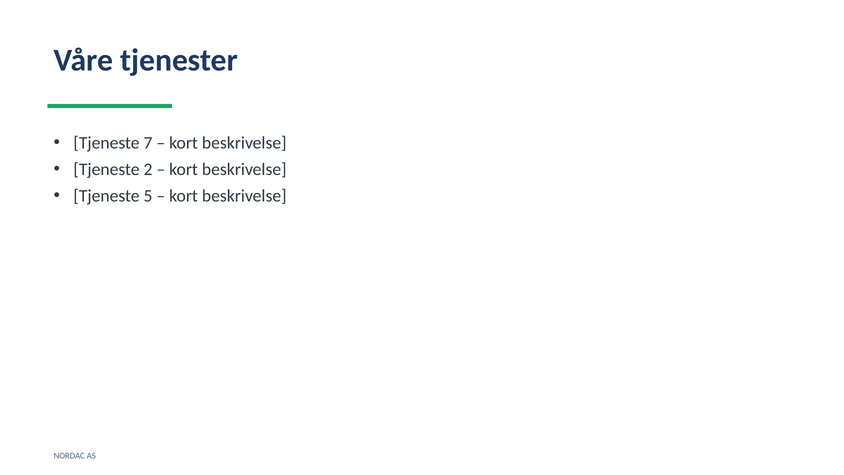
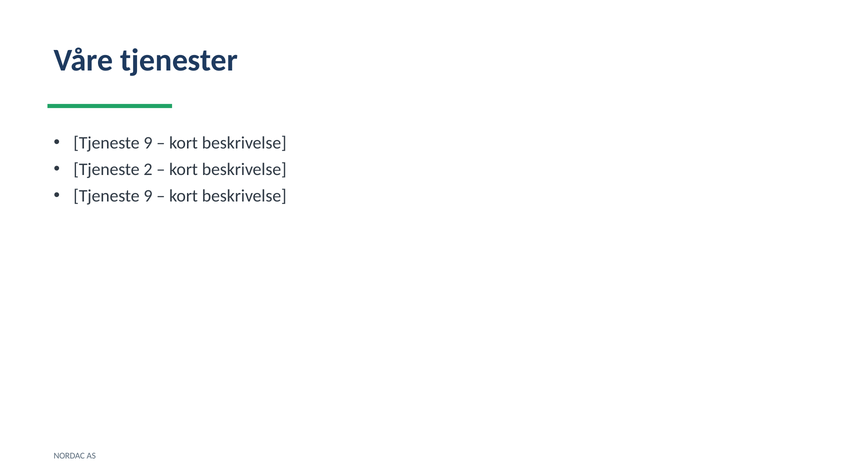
7 at (148, 143): 7 -> 9
5 at (148, 196): 5 -> 9
